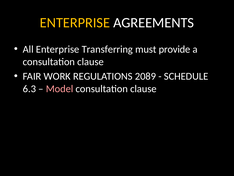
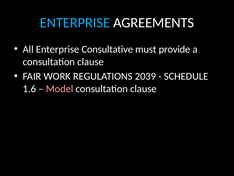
ENTERPRISE at (75, 23) colour: yellow -> light blue
Transferring: Transferring -> Consultative
2089: 2089 -> 2039
6.3: 6.3 -> 1.6
